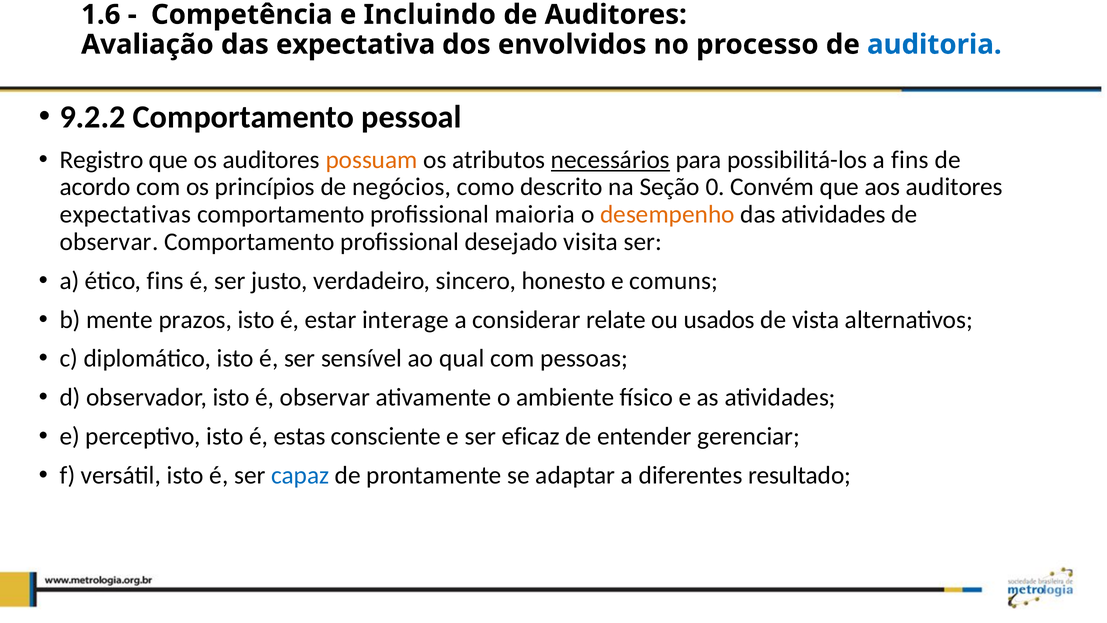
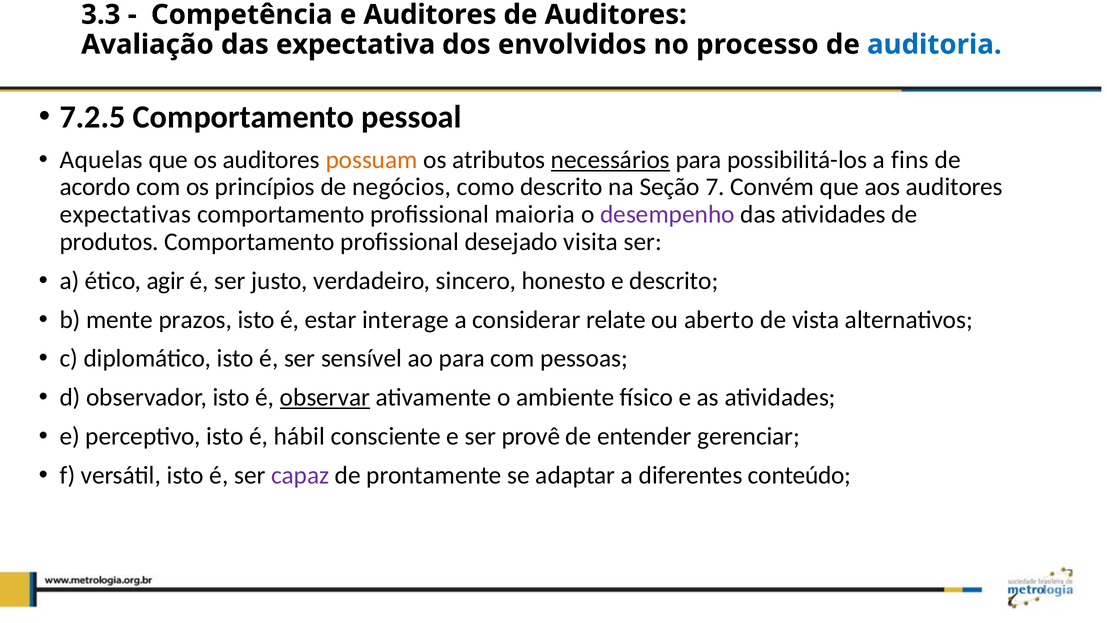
1.6: 1.6 -> 3.3
e Incluindo: Incluindo -> Auditores
9.2.2: 9.2.2 -> 7.2.5
Registro: Registro -> Aquelas
0: 0 -> 7
desempenho colour: orange -> purple
observar at (109, 242): observar -> produtos
ético fins: fins -> agir
e comuns: comuns -> descrito
usados: usados -> aberto
ao qual: qual -> para
observar at (325, 397) underline: none -> present
estas: estas -> hábil
eficaz: eficaz -> provê
capaz colour: blue -> purple
resultado: resultado -> conteúdo
